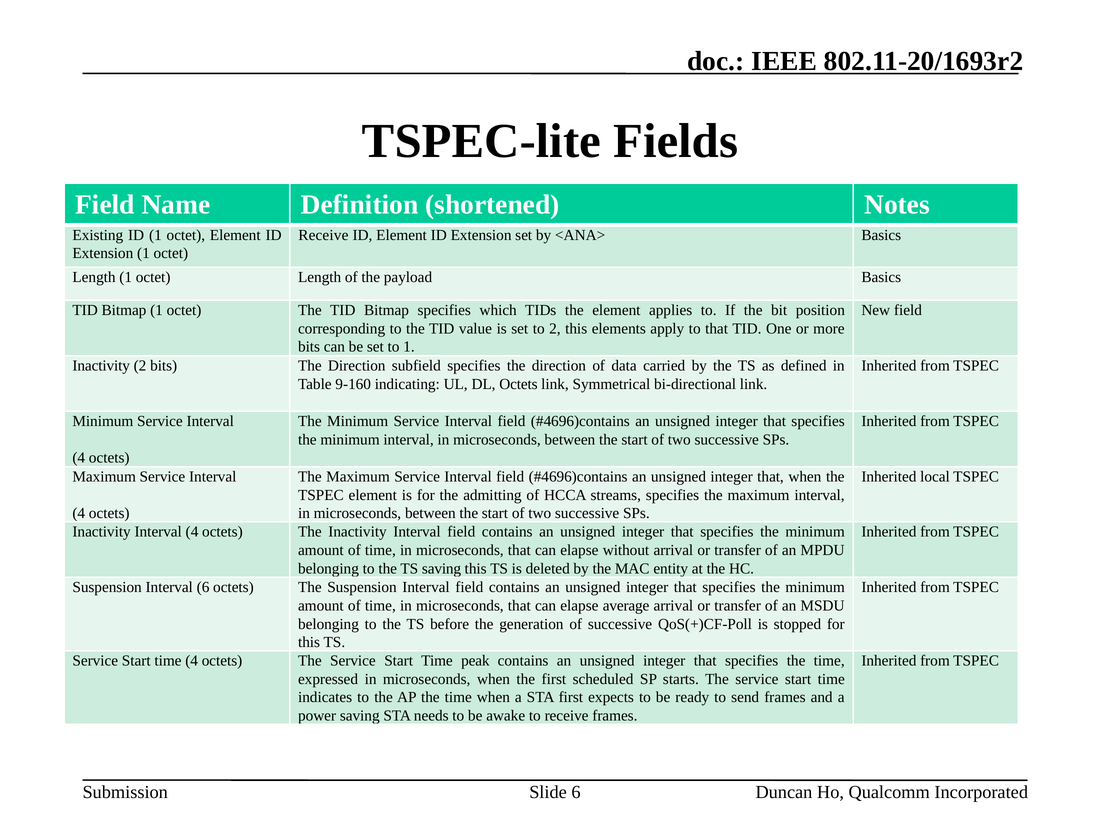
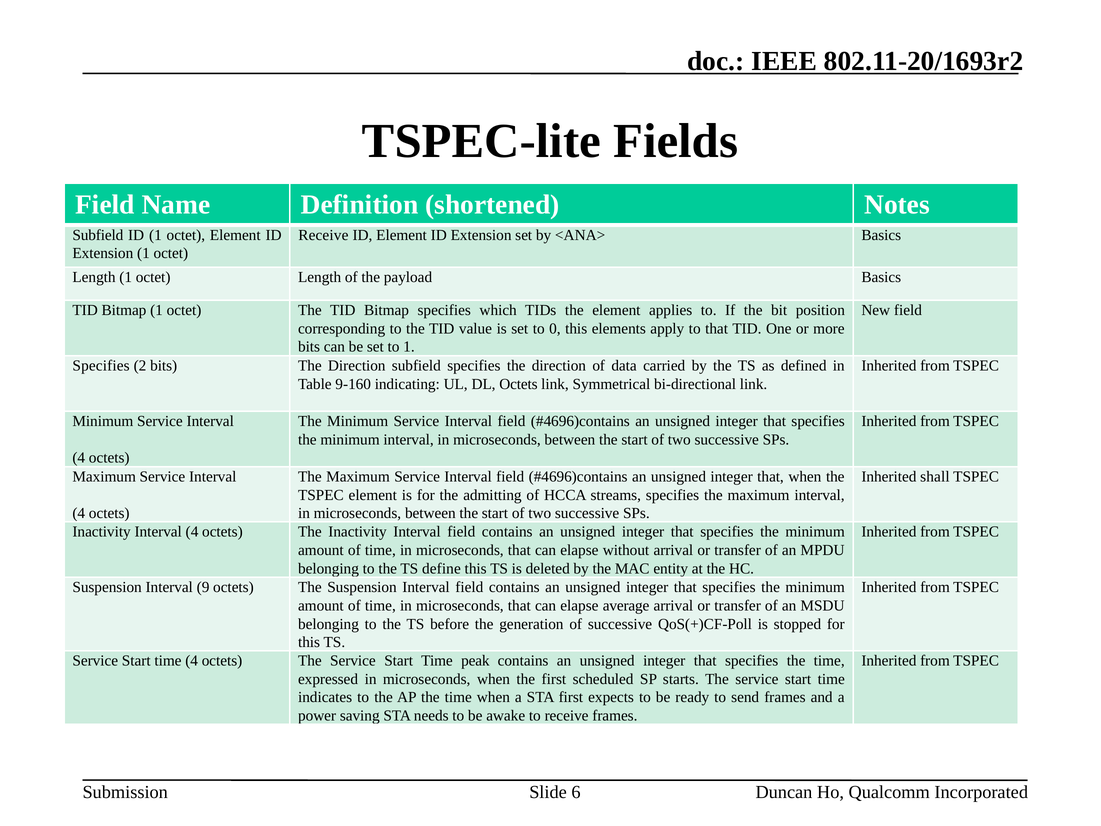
Existing at (98, 235): Existing -> Subfield
to 2: 2 -> 0
Inactivity at (101, 366): Inactivity -> Specifies
local: local -> shall
TS saving: saving -> define
Interval 6: 6 -> 9
